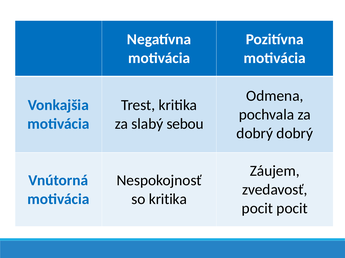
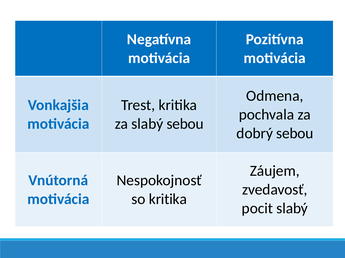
dobrý dobrý: dobrý -> sebou
pocit pocit: pocit -> slabý
